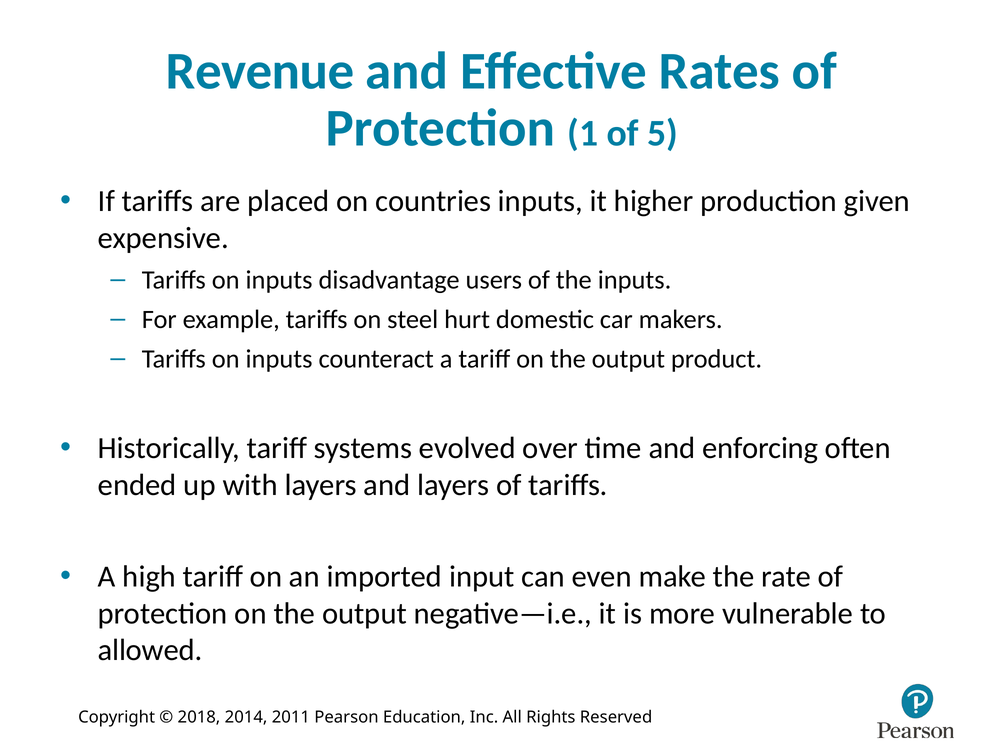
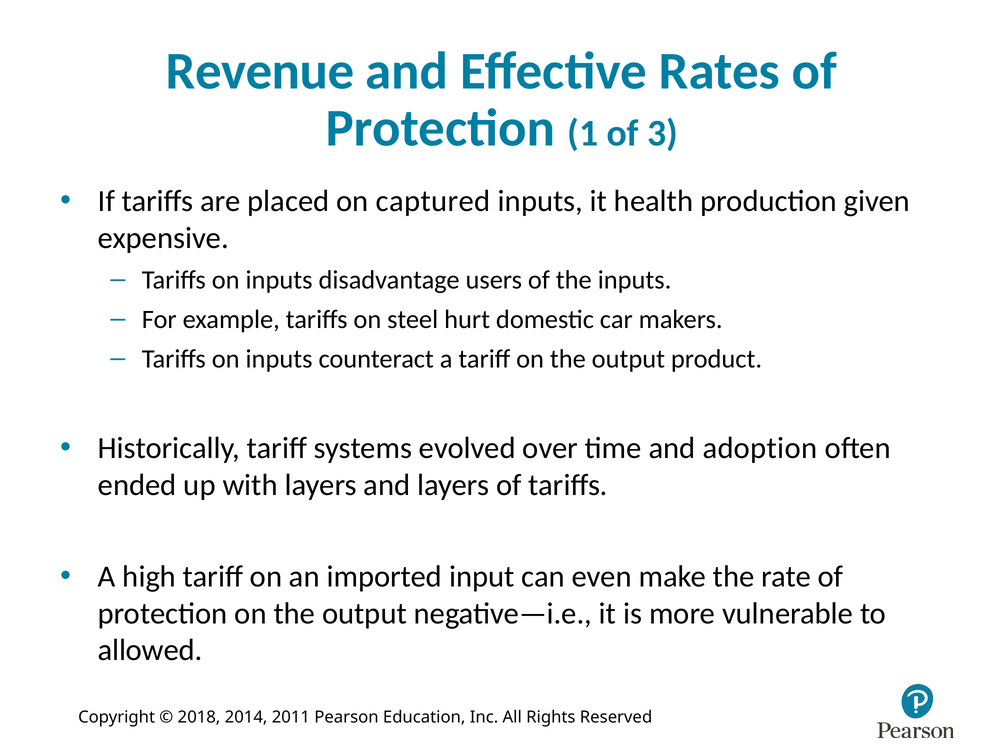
5: 5 -> 3
countries: countries -> captured
higher: higher -> health
enforcing: enforcing -> adoption
